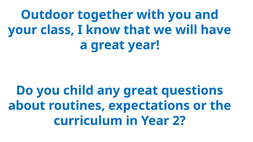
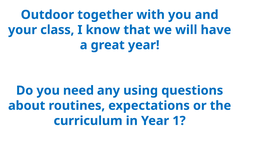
child: child -> need
any great: great -> using
2: 2 -> 1
